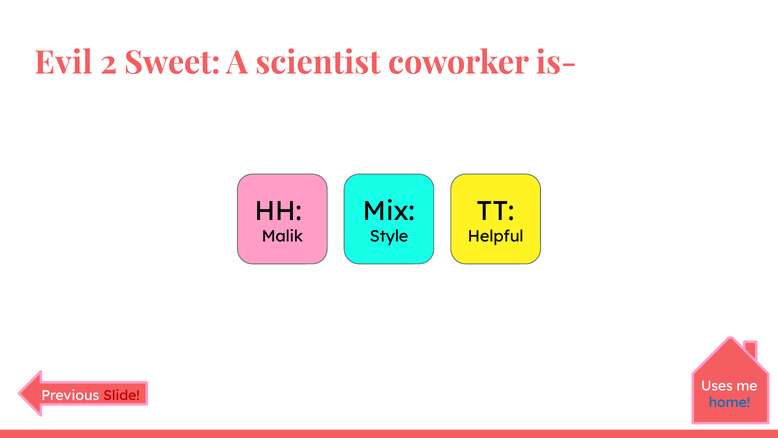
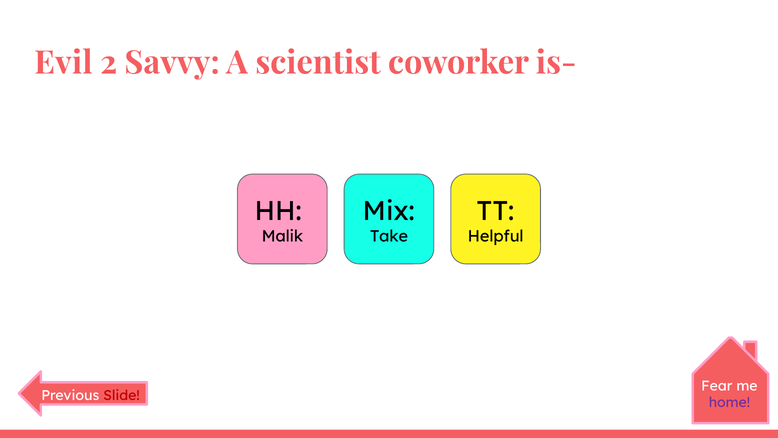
Sweet: Sweet -> Savvy
Style: Style -> Take
Uses: Uses -> Fear
home colour: blue -> purple
